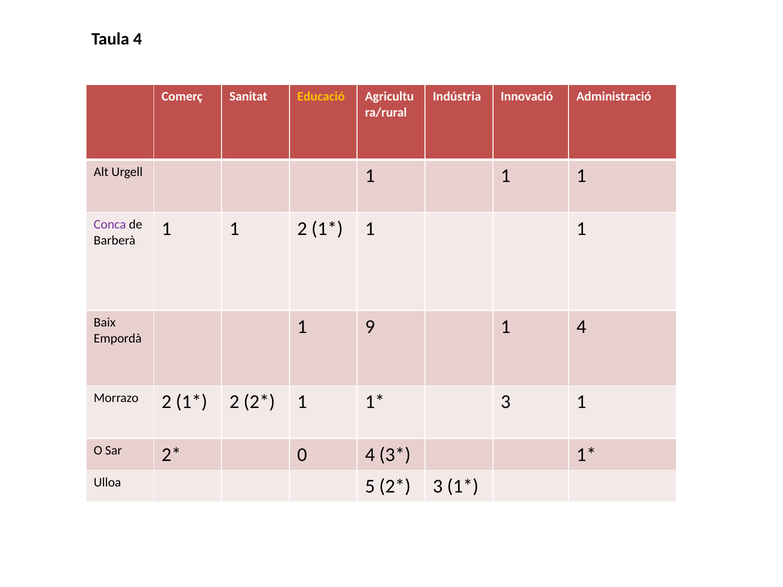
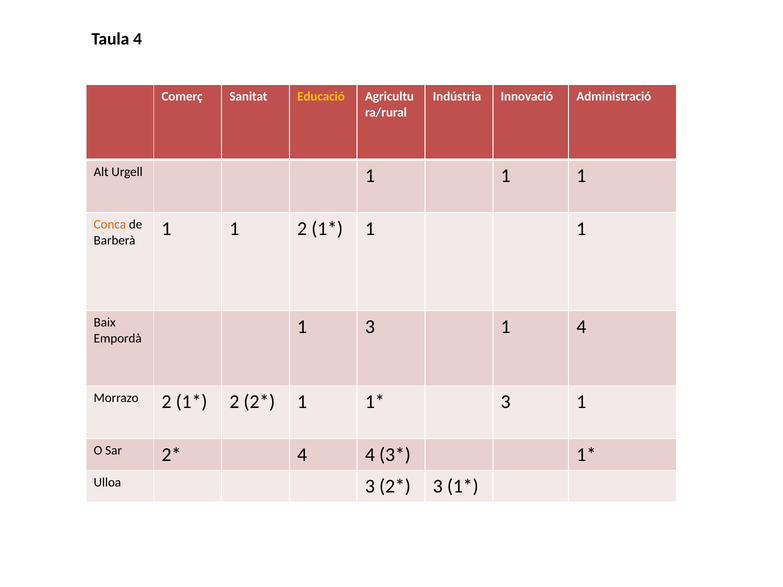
Conca colour: purple -> orange
1 9: 9 -> 3
0 at (302, 455): 0 -> 4
Ulloa 5: 5 -> 3
